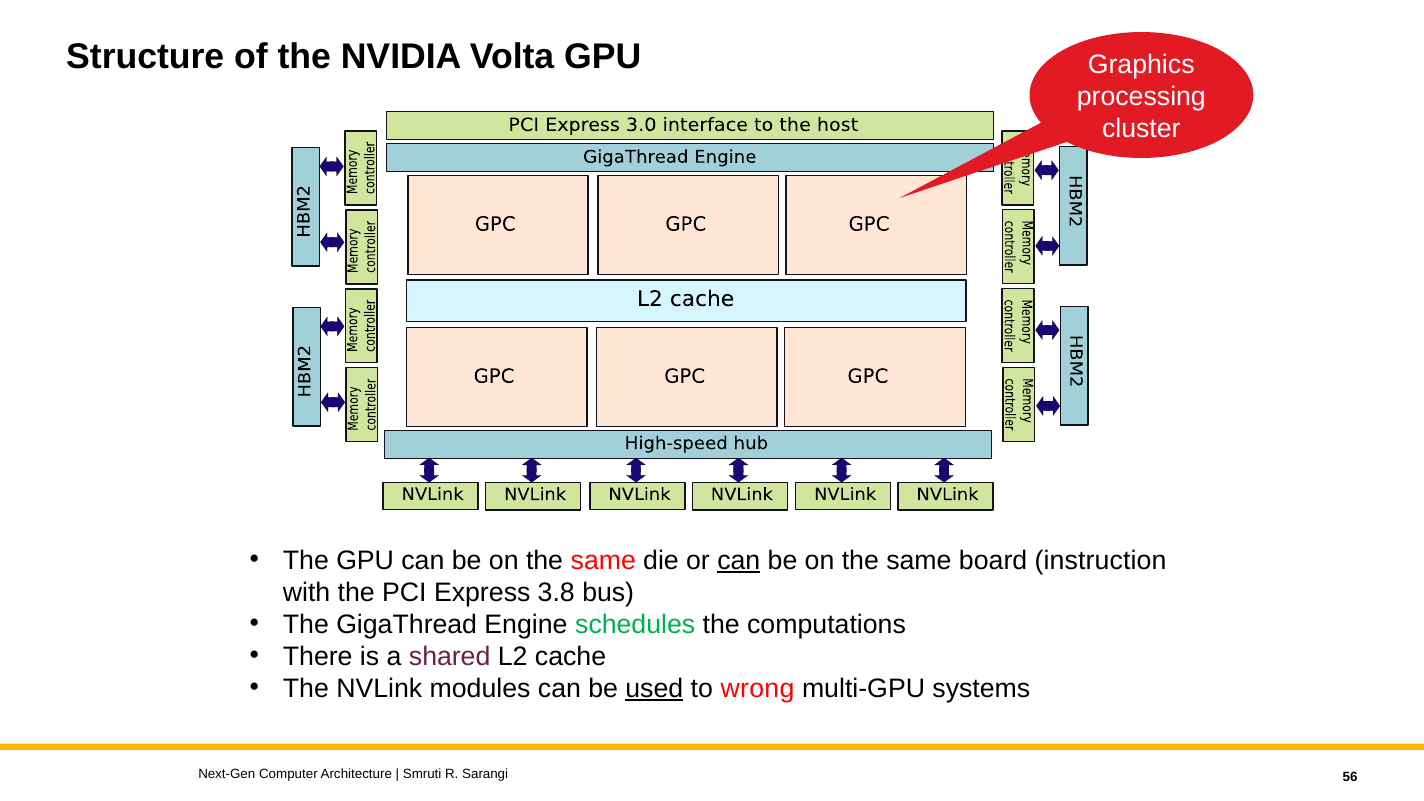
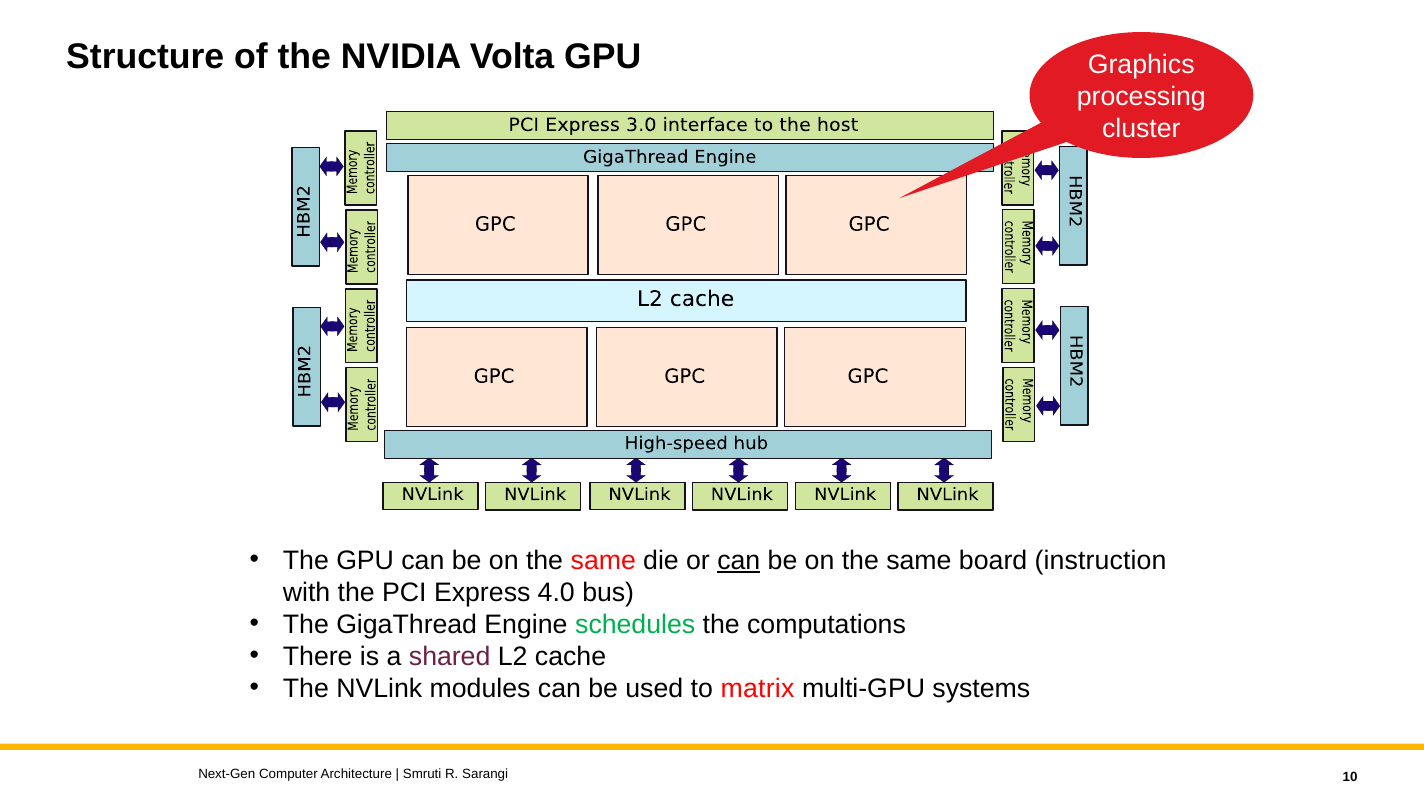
3.8: 3.8 -> 4.0
used underline: present -> none
wrong: wrong -> matrix
56: 56 -> 10
